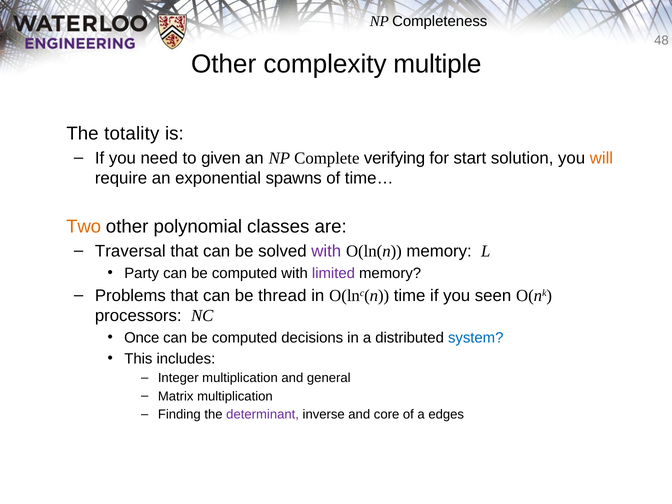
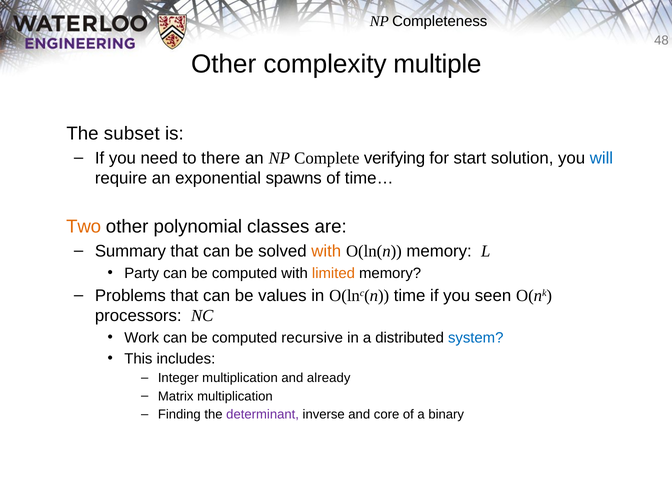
totality: totality -> subset
given: given -> there
will colour: orange -> blue
Traversal: Traversal -> Summary
with at (326, 251) colour: purple -> orange
limited colour: purple -> orange
thread: thread -> values
Once: Once -> Work
decisions: decisions -> recursive
general: general -> already
edges: edges -> binary
